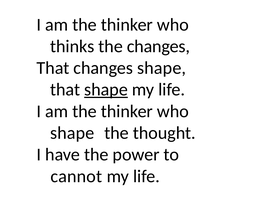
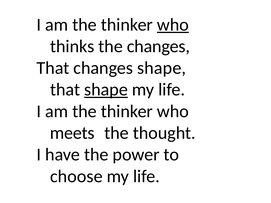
who at (173, 25) underline: none -> present
shape at (72, 133): shape -> meets
cannot: cannot -> choose
